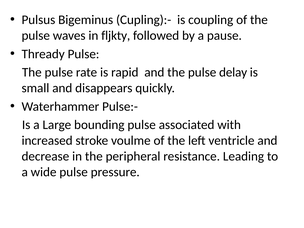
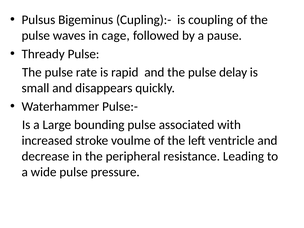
fljkty: fljkty -> cage
